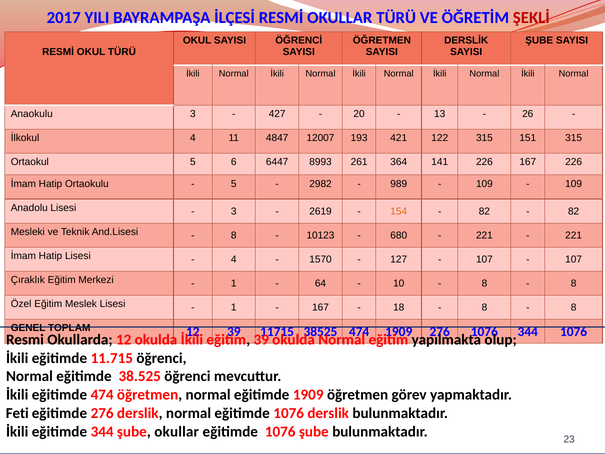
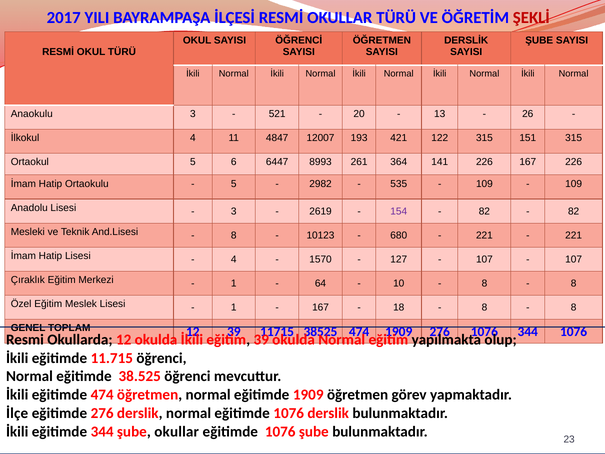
427: 427 -> 521
989: 989 -> 535
154 colour: orange -> purple
Feti: Feti -> İlçe
